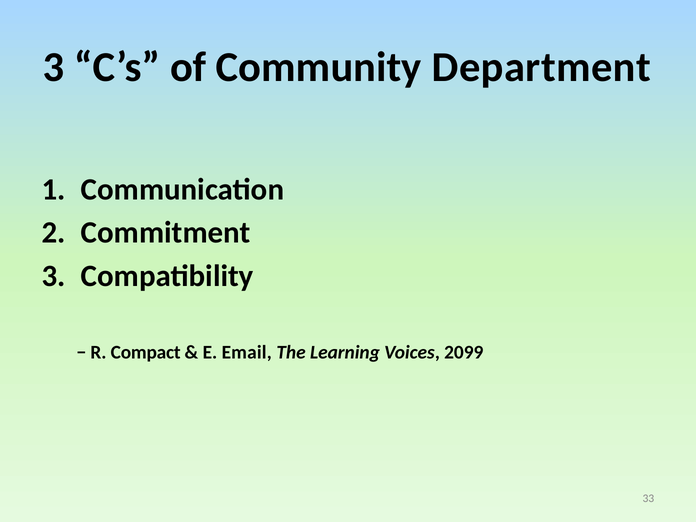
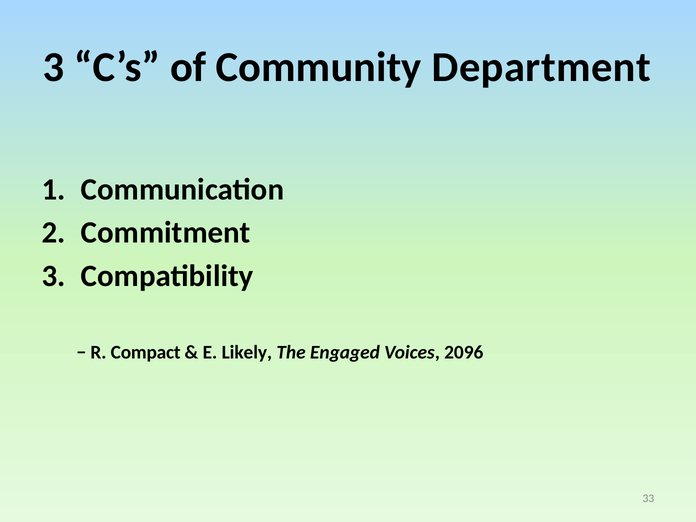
Email: Email -> Likely
Learning: Learning -> Engaged
2099: 2099 -> 2096
